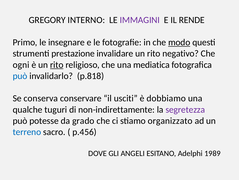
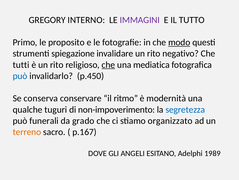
RENDE: RENDE -> TUTTO
insegnare: insegnare -> proposito
prestazione: prestazione -> spiegazione
ogni: ogni -> tutti
rito at (57, 64) underline: present -> none
che at (108, 64) underline: none -> present
p.818: p.818 -> p.450
usciti: usciti -> ritmo
dobbiamo: dobbiamo -> modernità
non-indirettamente: non-indirettamente -> non-impoverimento
segretezza colour: purple -> blue
potesse: potesse -> funerali
terreno colour: blue -> orange
p.456: p.456 -> p.167
